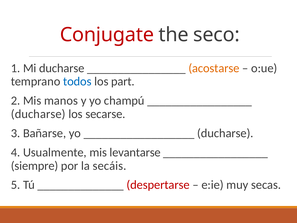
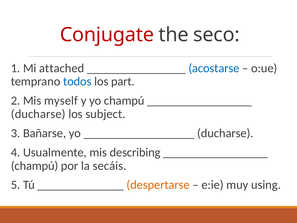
Mi ducharse: ducharse -> attached
acostarse colour: orange -> blue
manos: manos -> myself
secarse: secarse -> subject
levantarse: levantarse -> describing
siempre at (35, 166): siempre -> champú
despertarse colour: red -> orange
secas: secas -> using
